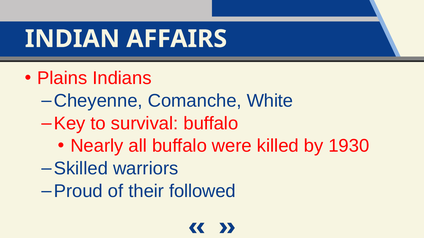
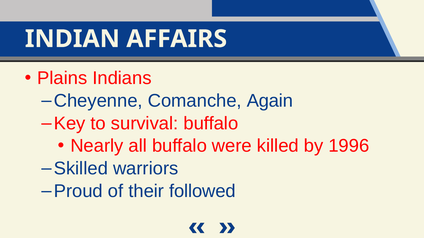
White: White -> Again
1930: 1930 -> 1996
